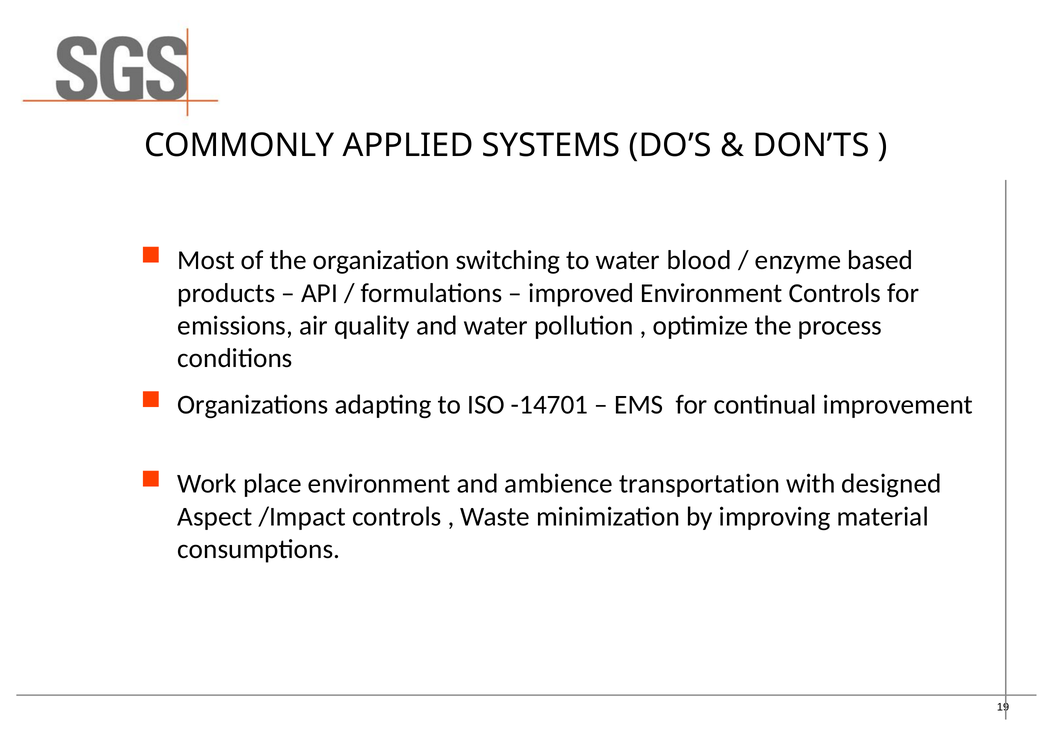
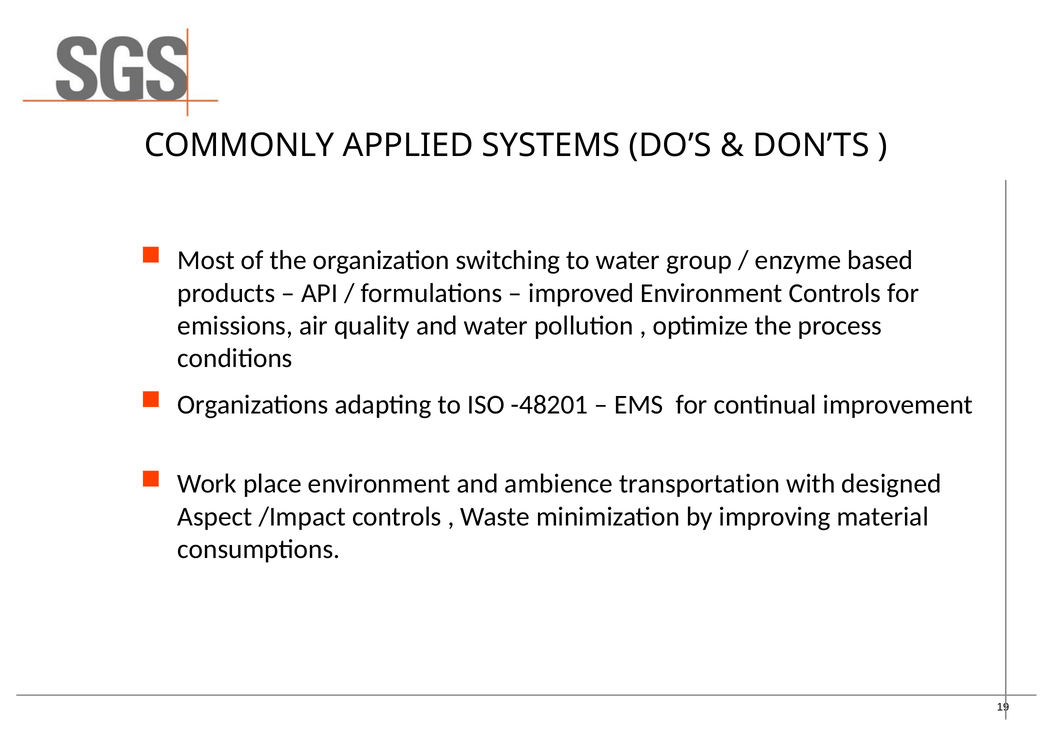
blood: blood -> group
-14701: -14701 -> -48201
